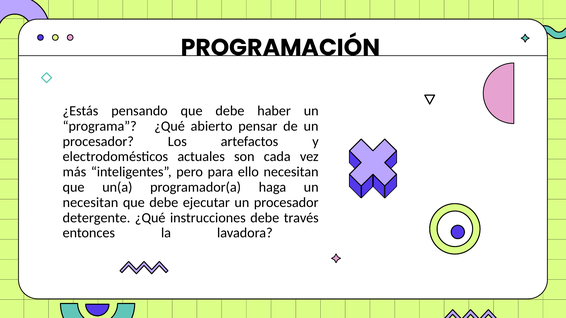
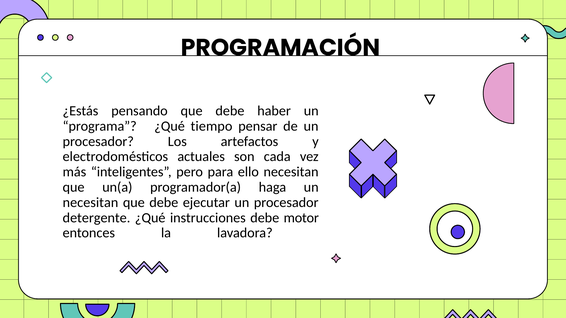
abierto: abierto -> tiempo
través: través -> motor
